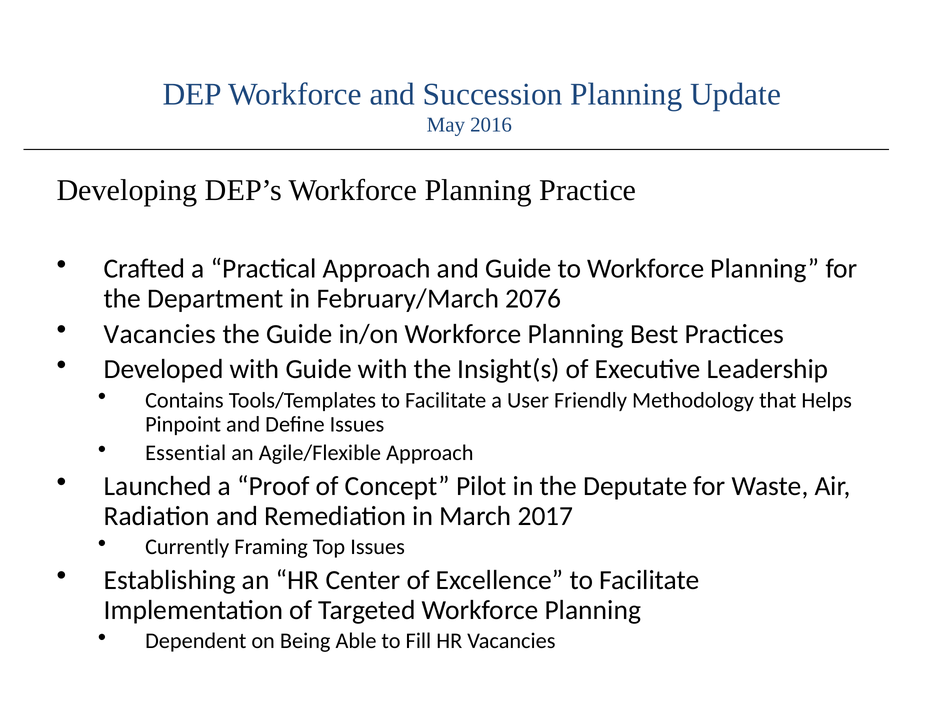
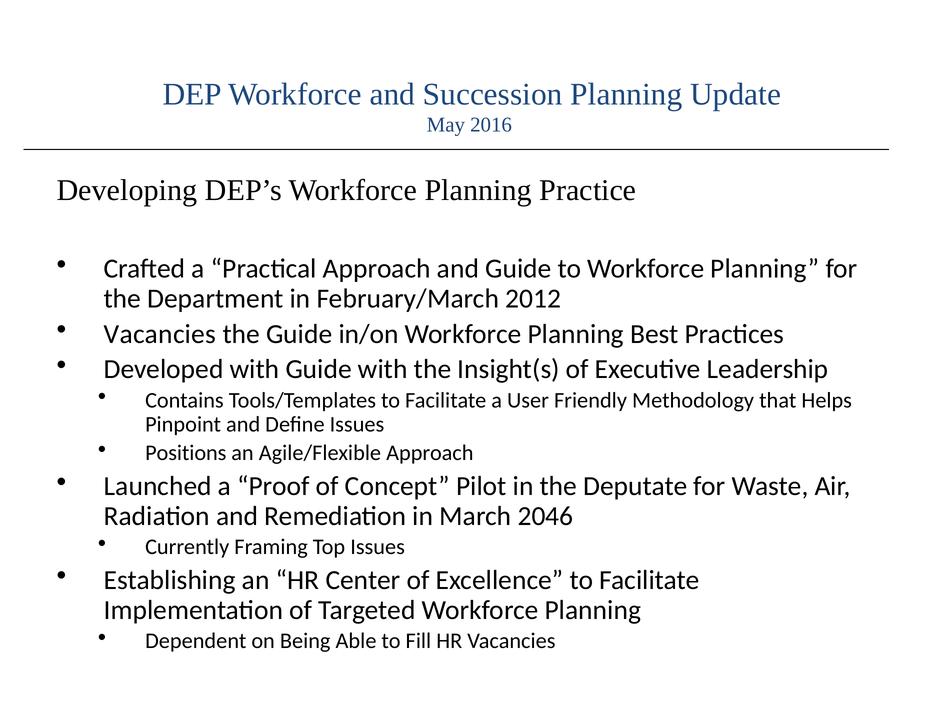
2076: 2076 -> 2012
Essential: Essential -> Positions
2017: 2017 -> 2046
